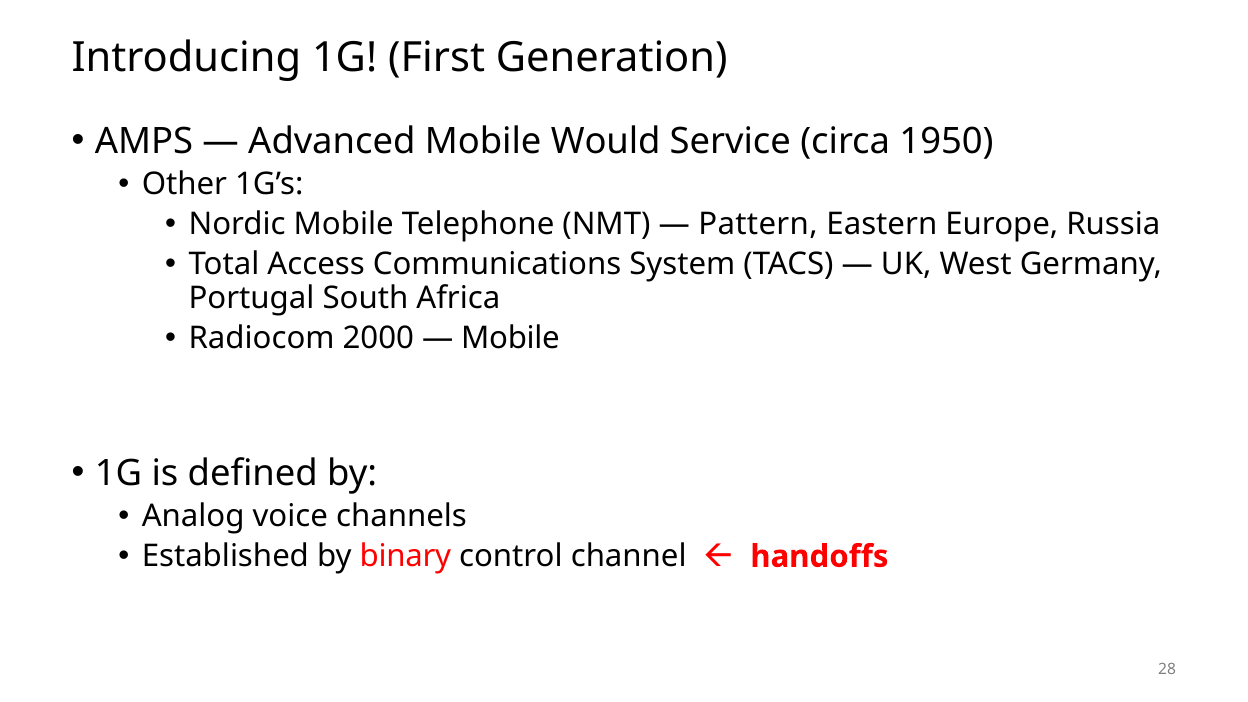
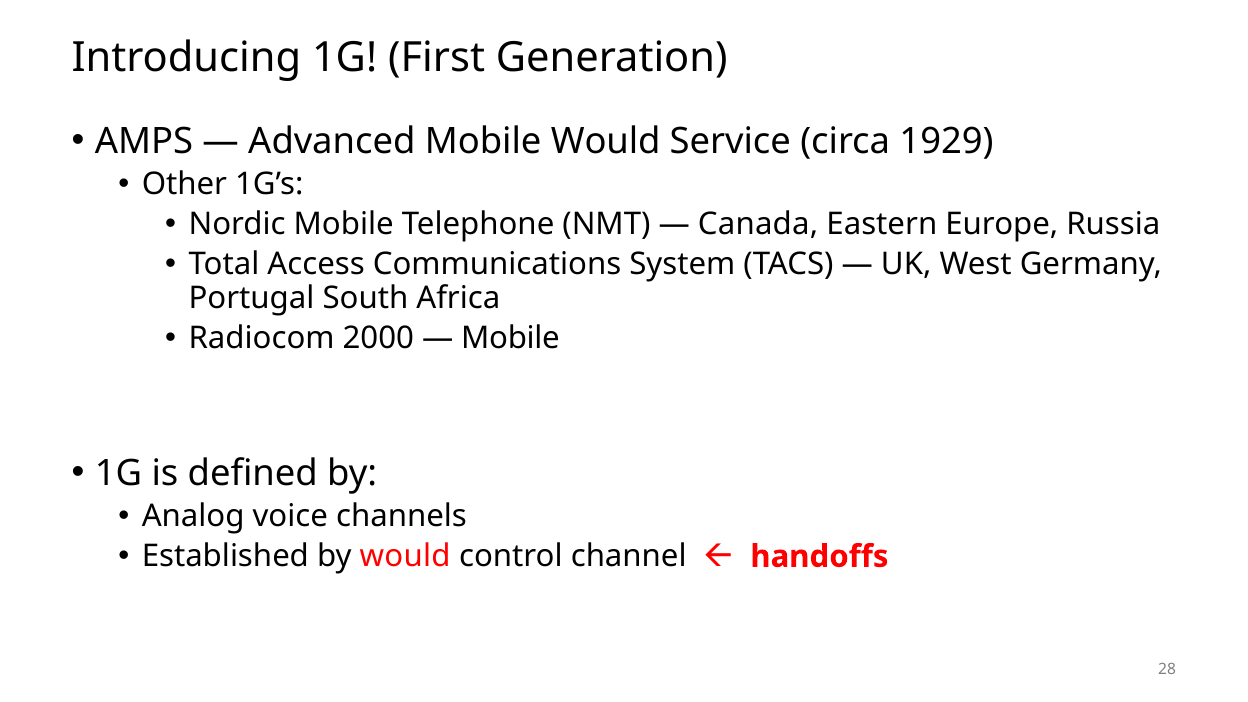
1950: 1950 -> 1929
Pattern: Pattern -> Canada
by binary: binary -> would
